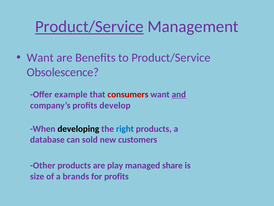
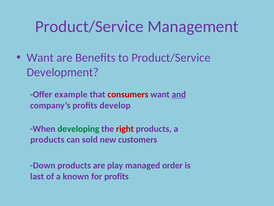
Product/Service at (89, 27) underline: present -> none
Obsolescence: Obsolescence -> Development
developing colour: black -> green
right colour: blue -> red
database at (47, 139): database -> products
Other: Other -> Down
share: share -> order
size: size -> last
brands: brands -> known
